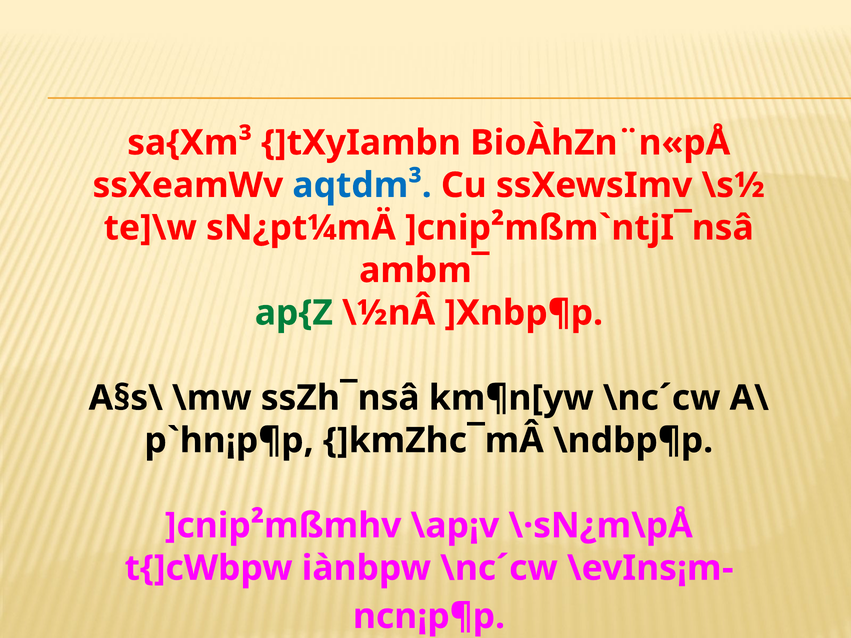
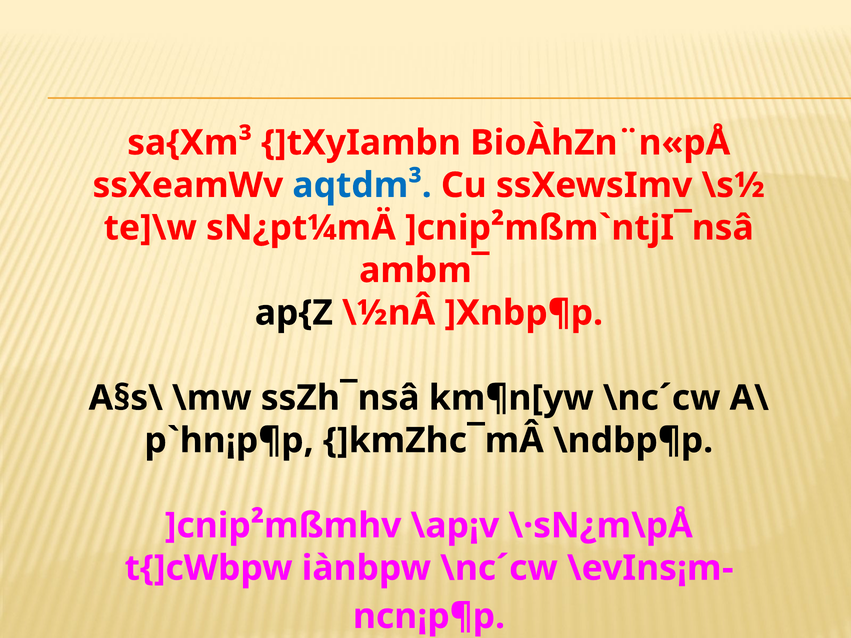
ap{Z colour: green -> black
